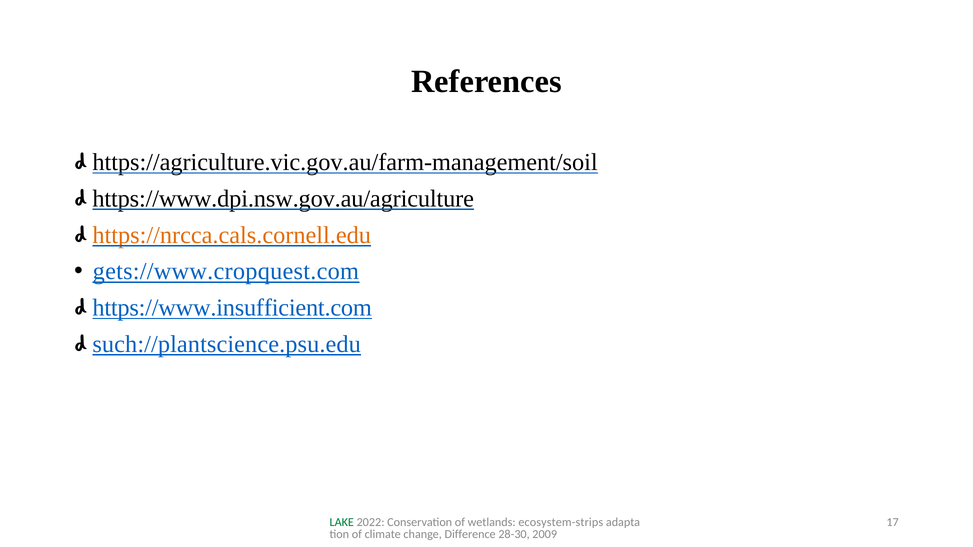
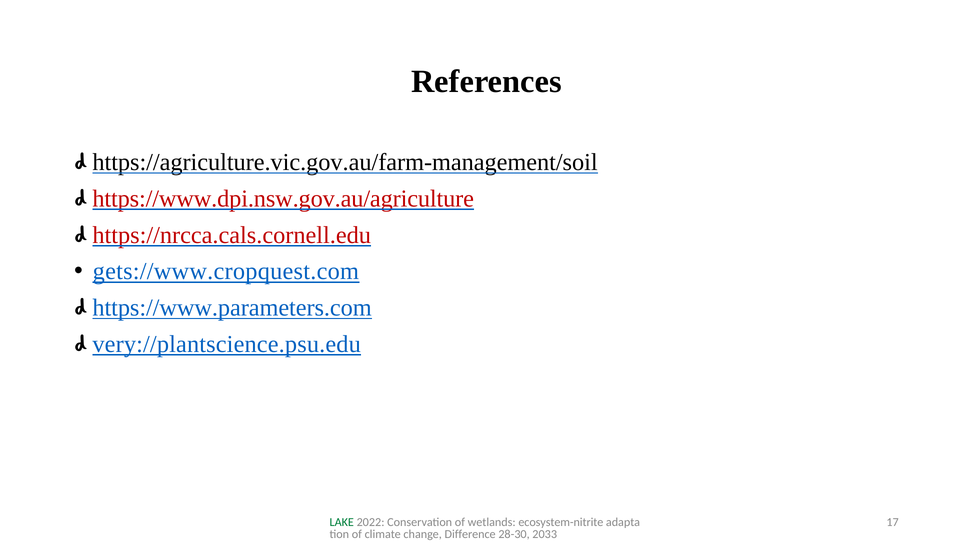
https://www.dpi.nsw.gov.au/agriculture colour: black -> red
https://nrcca.cals.cornell.edu colour: orange -> red
https://www.insufficient.com: https://www.insufficient.com -> https://www.parameters.com
such://plantscience.psu.edu: such://plantscience.psu.edu -> very://plantscience.psu.edu
ecosystem-strips: ecosystem-strips -> ecosystem-nitrite
2009: 2009 -> 2033
